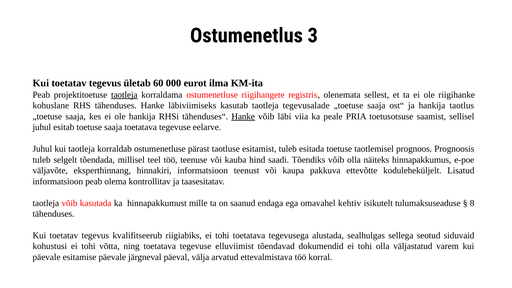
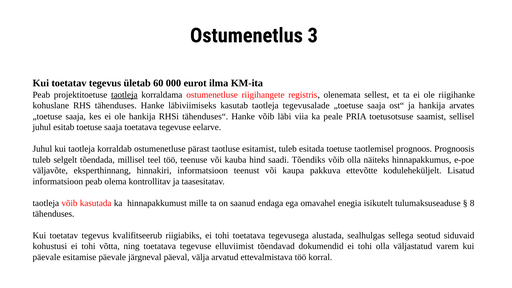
taotlus: taotlus -> arvates
Hanke at (243, 116) underline: present -> none
kehtiv: kehtiv -> enegia
